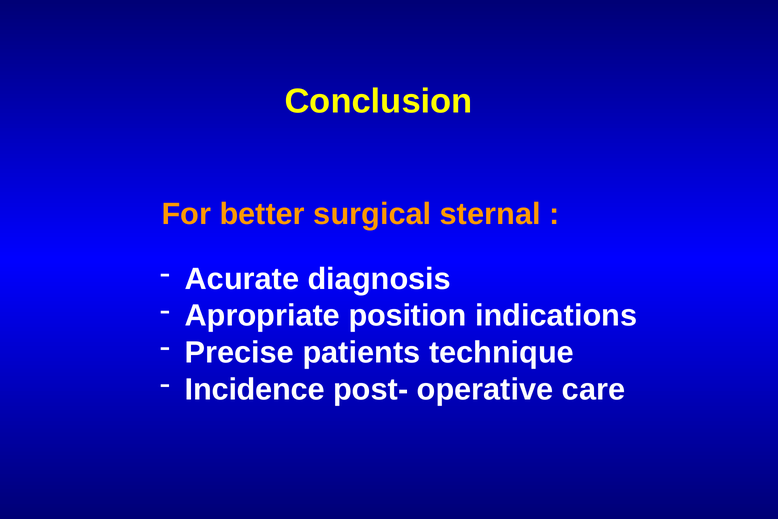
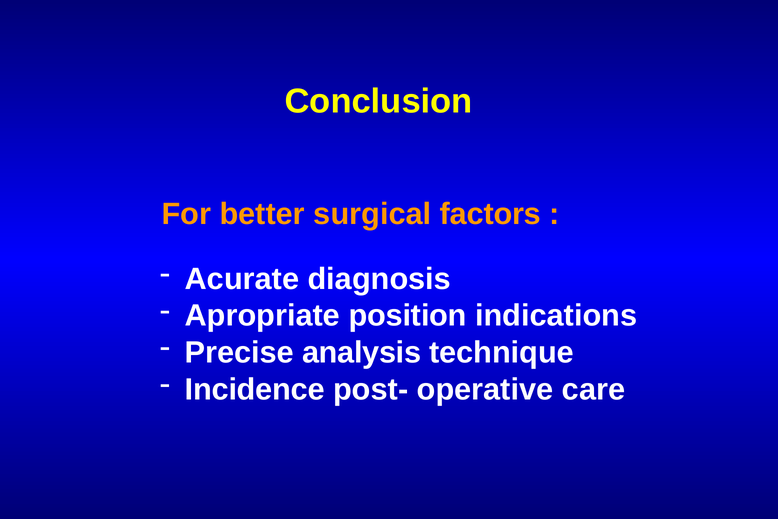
sternal: sternal -> factors
patients: patients -> analysis
